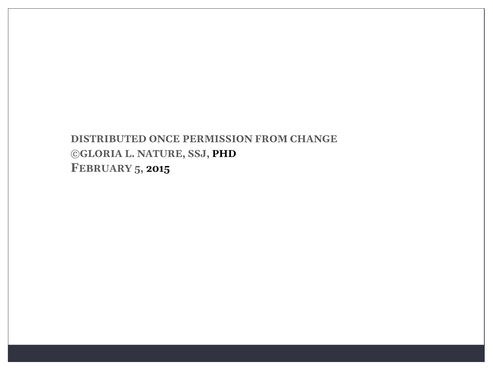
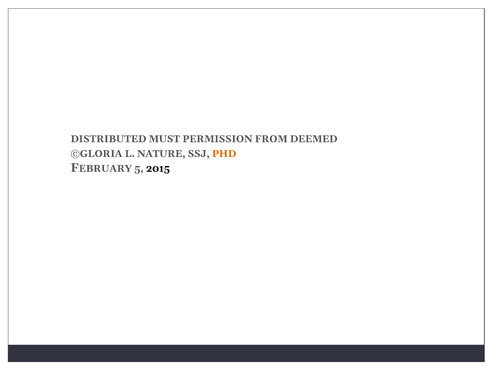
ONCE: ONCE -> MUST
CHANGE: CHANGE -> DEEMED
PHD colour: black -> orange
